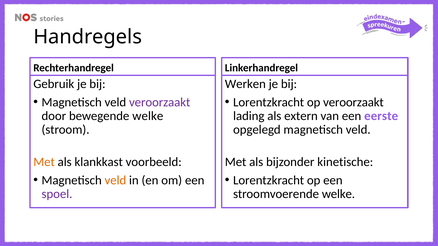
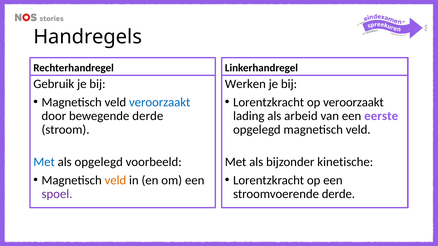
veroorzaakt at (160, 102) colour: purple -> blue
bewegende welke: welke -> derde
extern: extern -> arbeid
Met at (44, 162) colour: orange -> blue
als klankkast: klankkast -> opgelegd
stroomvoerende welke: welke -> derde
